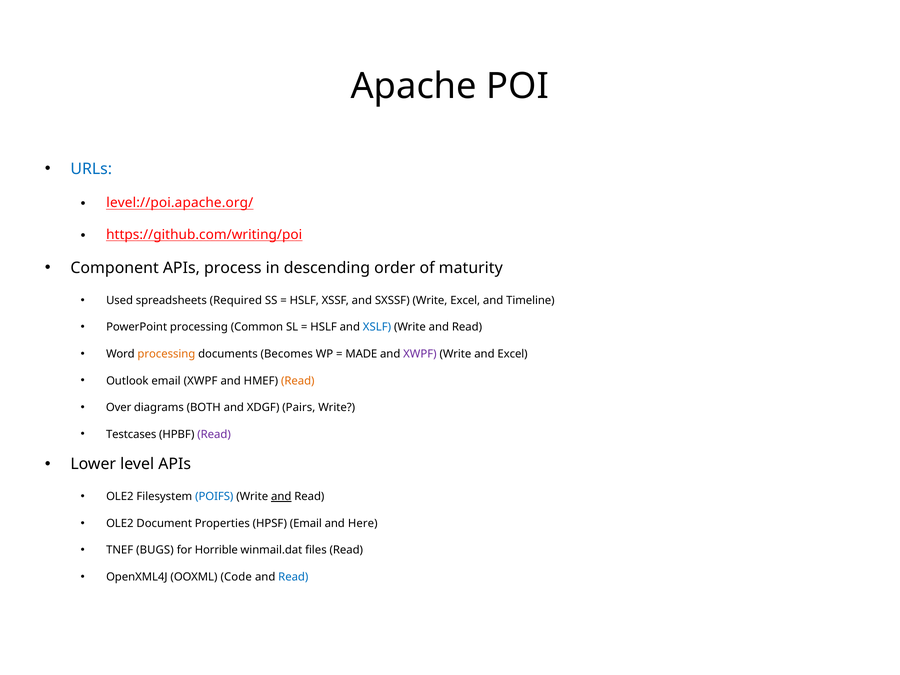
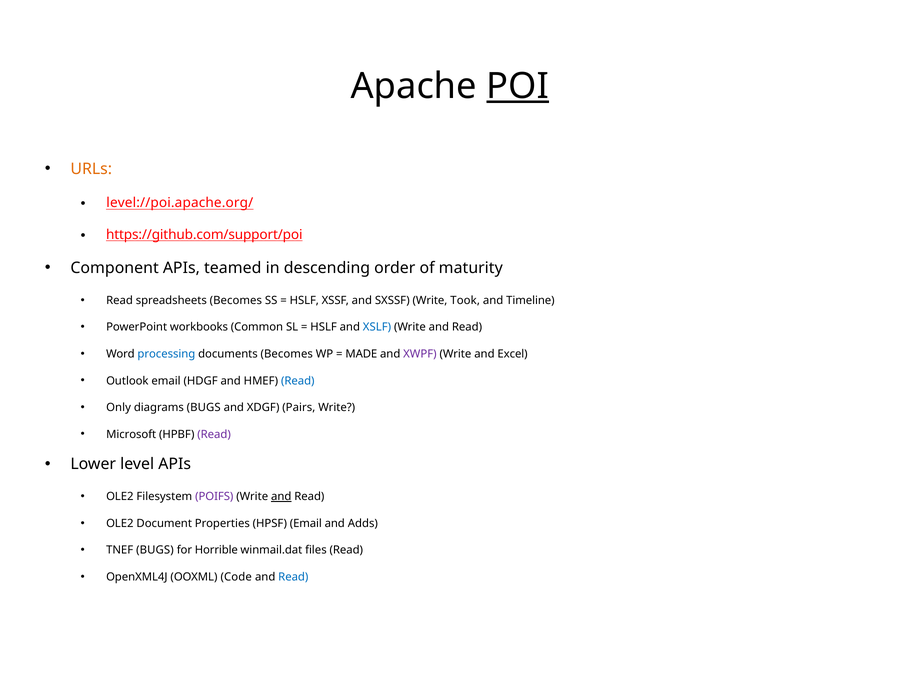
POI underline: none -> present
URLs colour: blue -> orange
https://github.com/writing/poi: https://github.com/writing/poi -> https://github.com/support/poi
process: process -> teamed
Used at (120, 300): Used -> Read
spreadsheets Required: Required -> Becomes
Write Excel: Excel -> Took
PowerPoint processing: processing -> workbooks
processing at (166, 354) colour: orange -> blue
email XWPF: XWPF -> HDGF
Read at (298, 381) colour: orange -> blue
Over: Over -> Only
diagrams BOTH: BOTH -> BUGS
Testcases: Testcases -> Microsoft
POIFS colour: blue -> purple
Here: Here -> Adds
